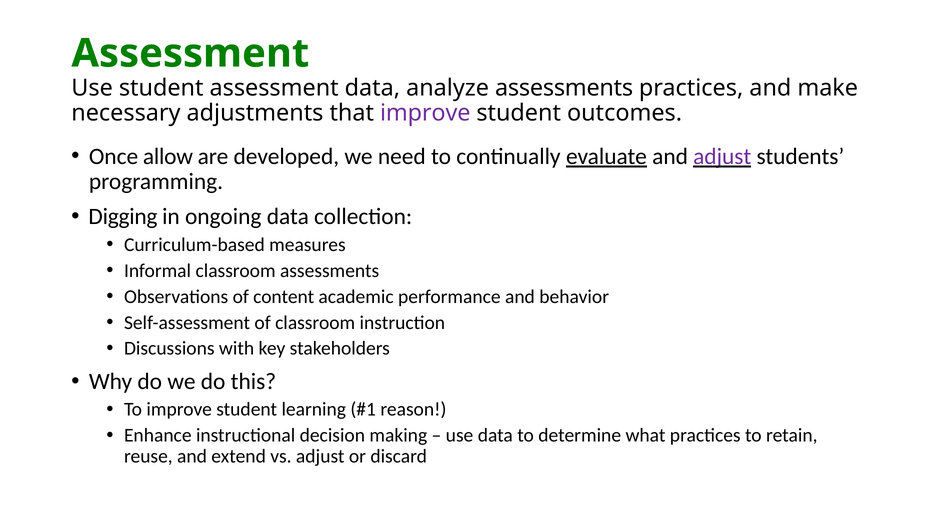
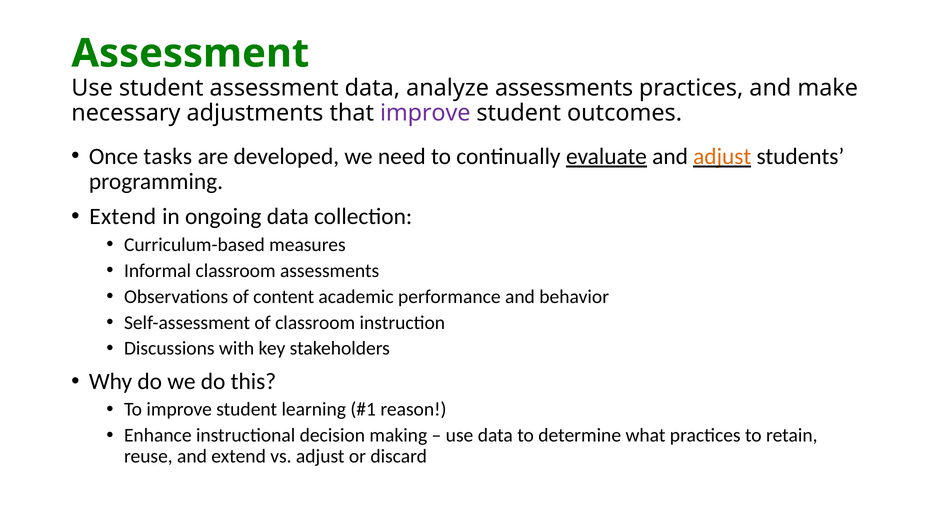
allow: allow -> tasks
adjust at (722, 156) colour: purple -> orange
Digging at (123, 216): Digging -> Extend
